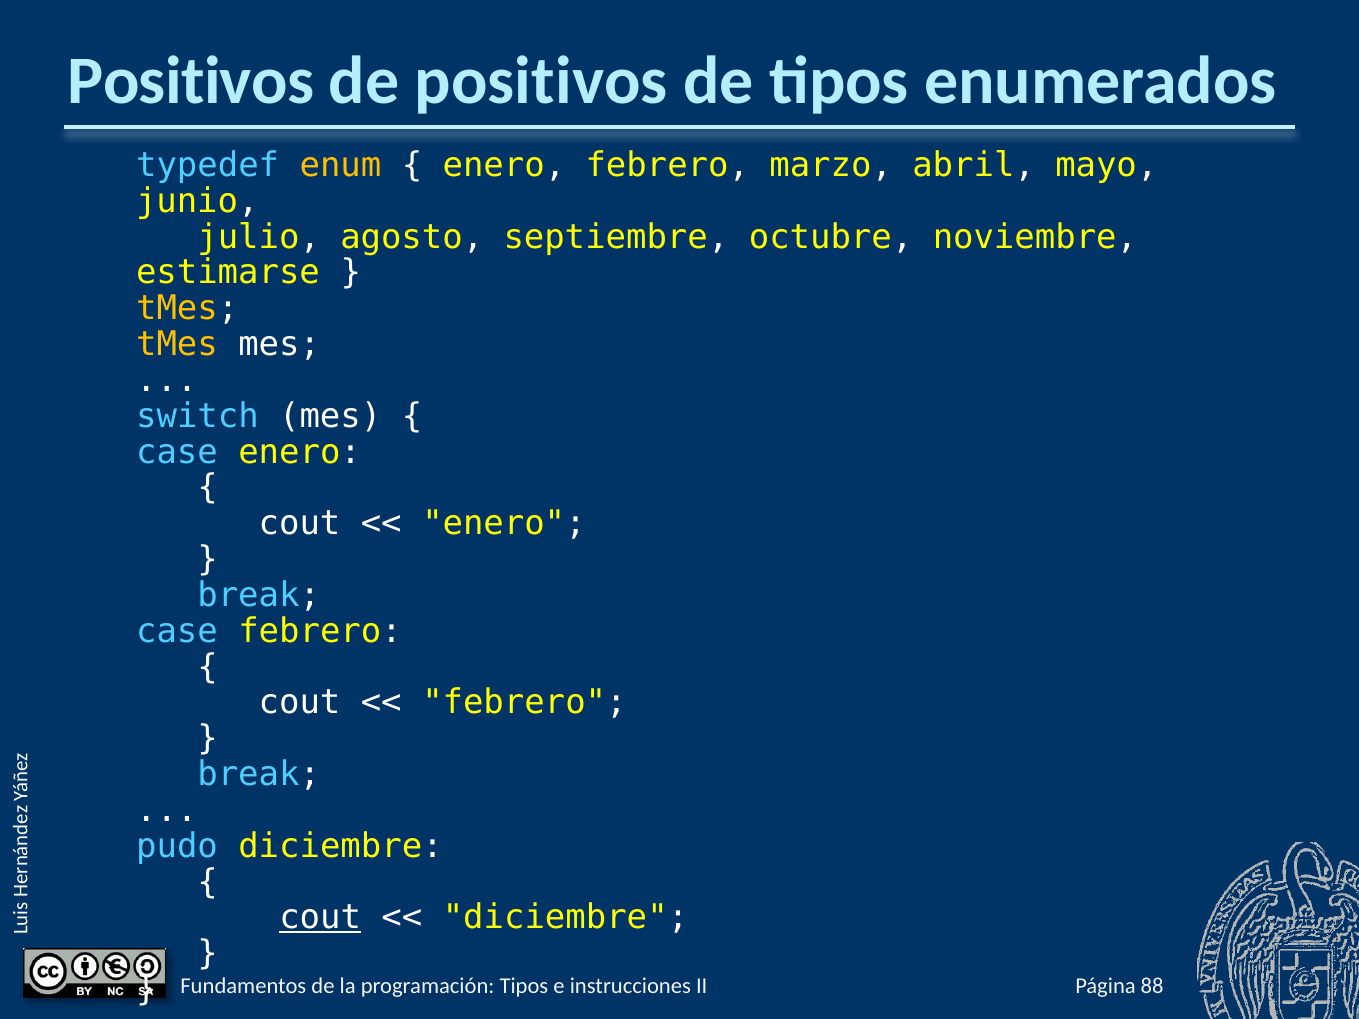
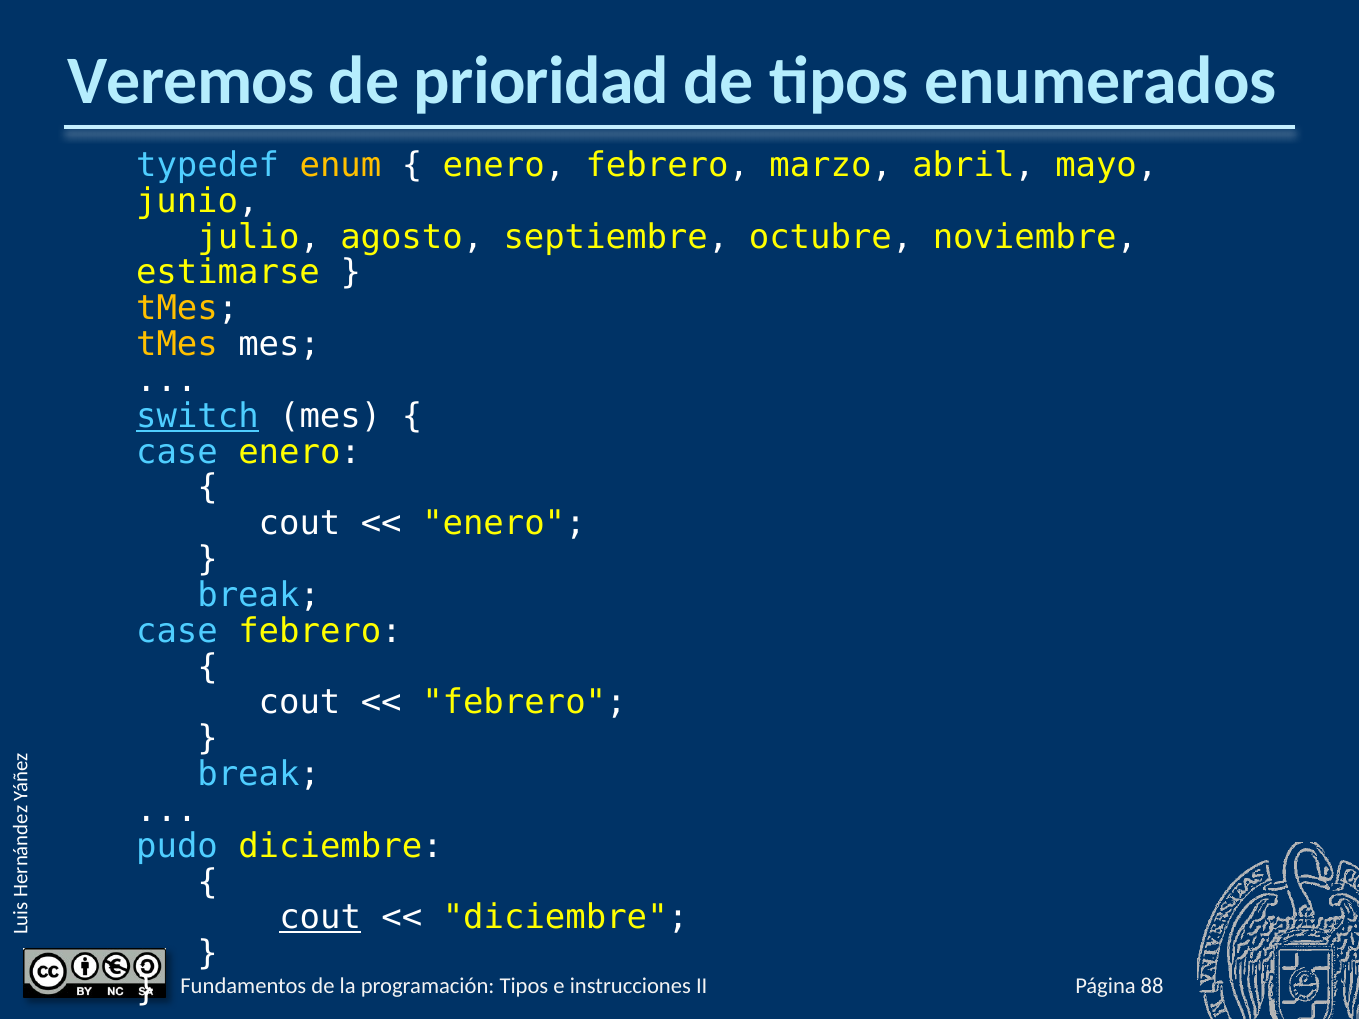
Positivos at (191, 81): Positivos -> Veremos
de positivos: positivos -> prioridad
switch underline: none -> present
